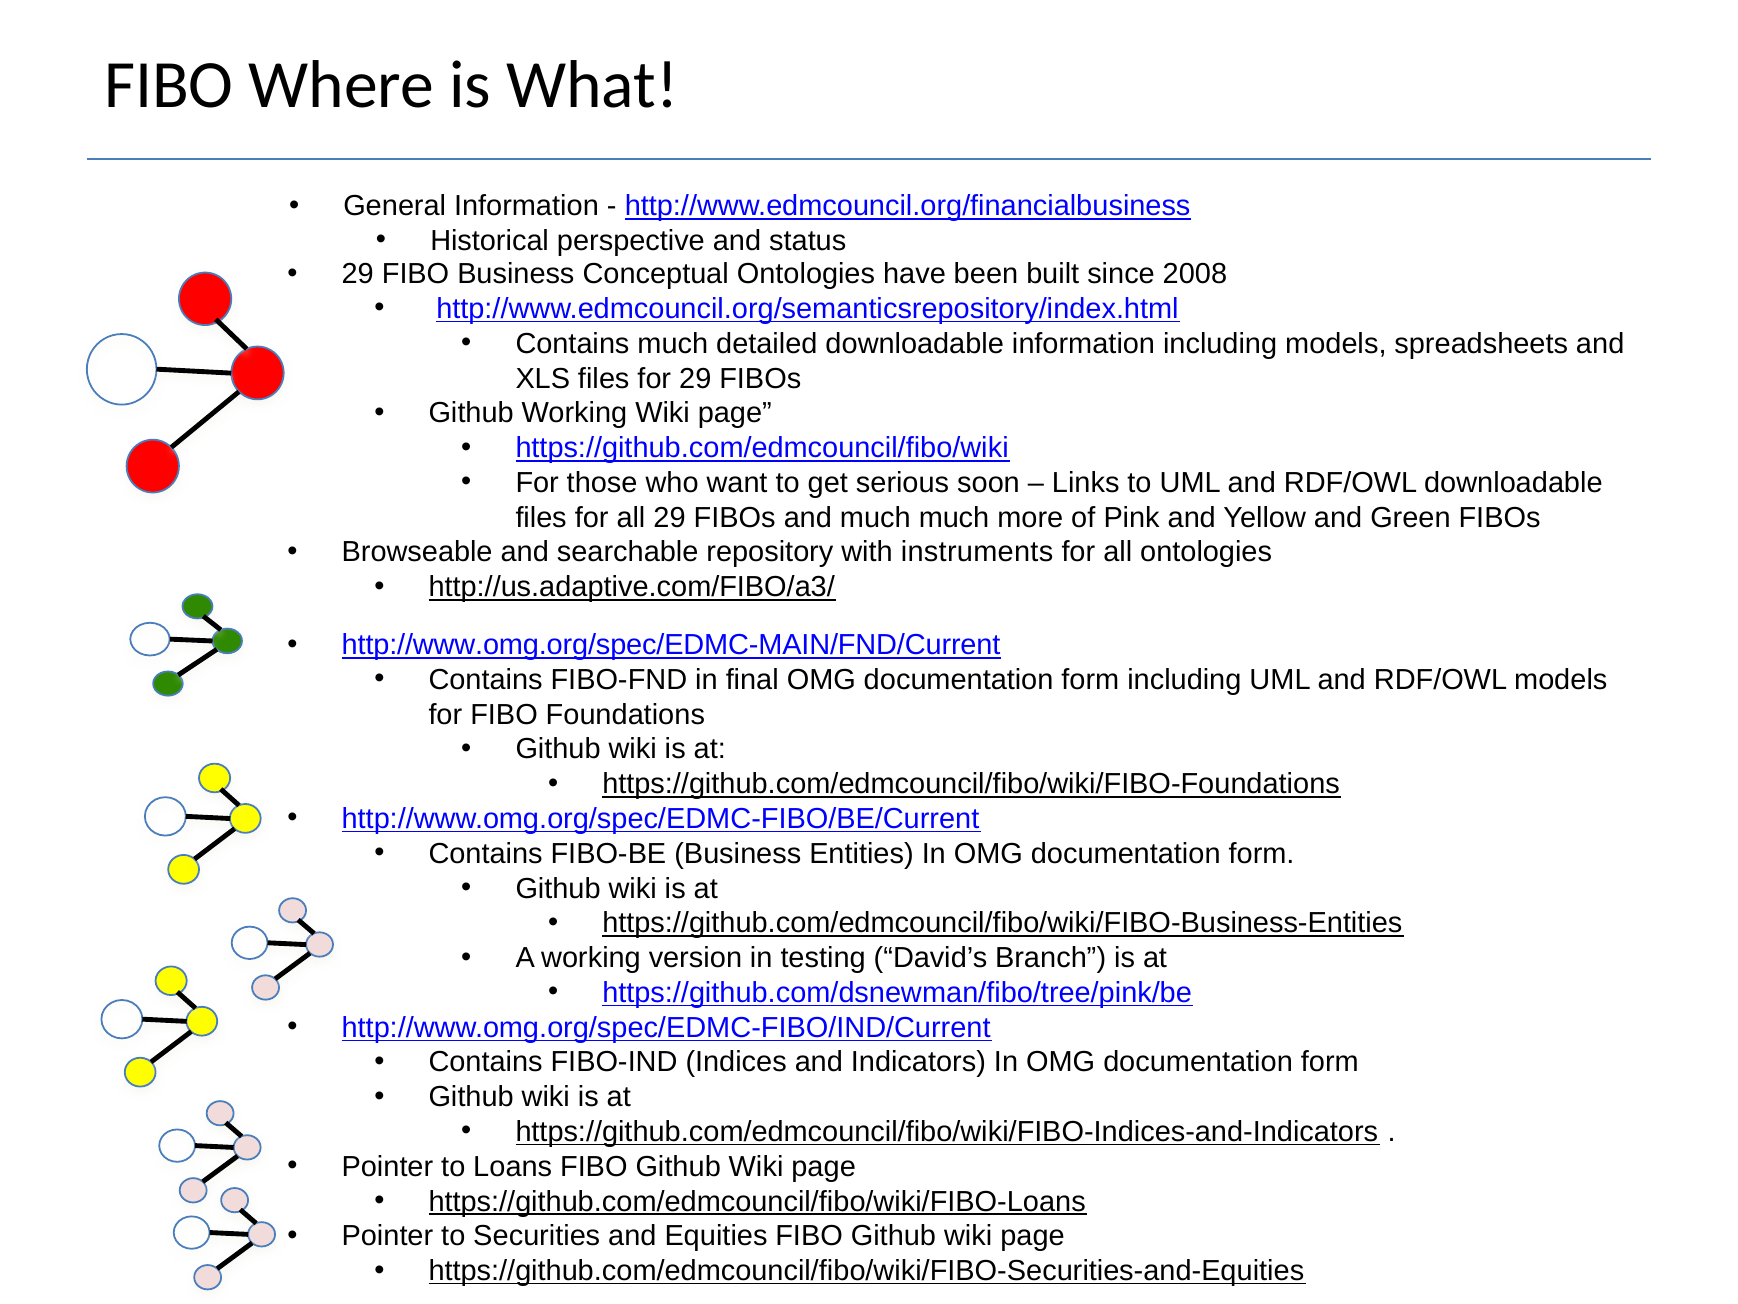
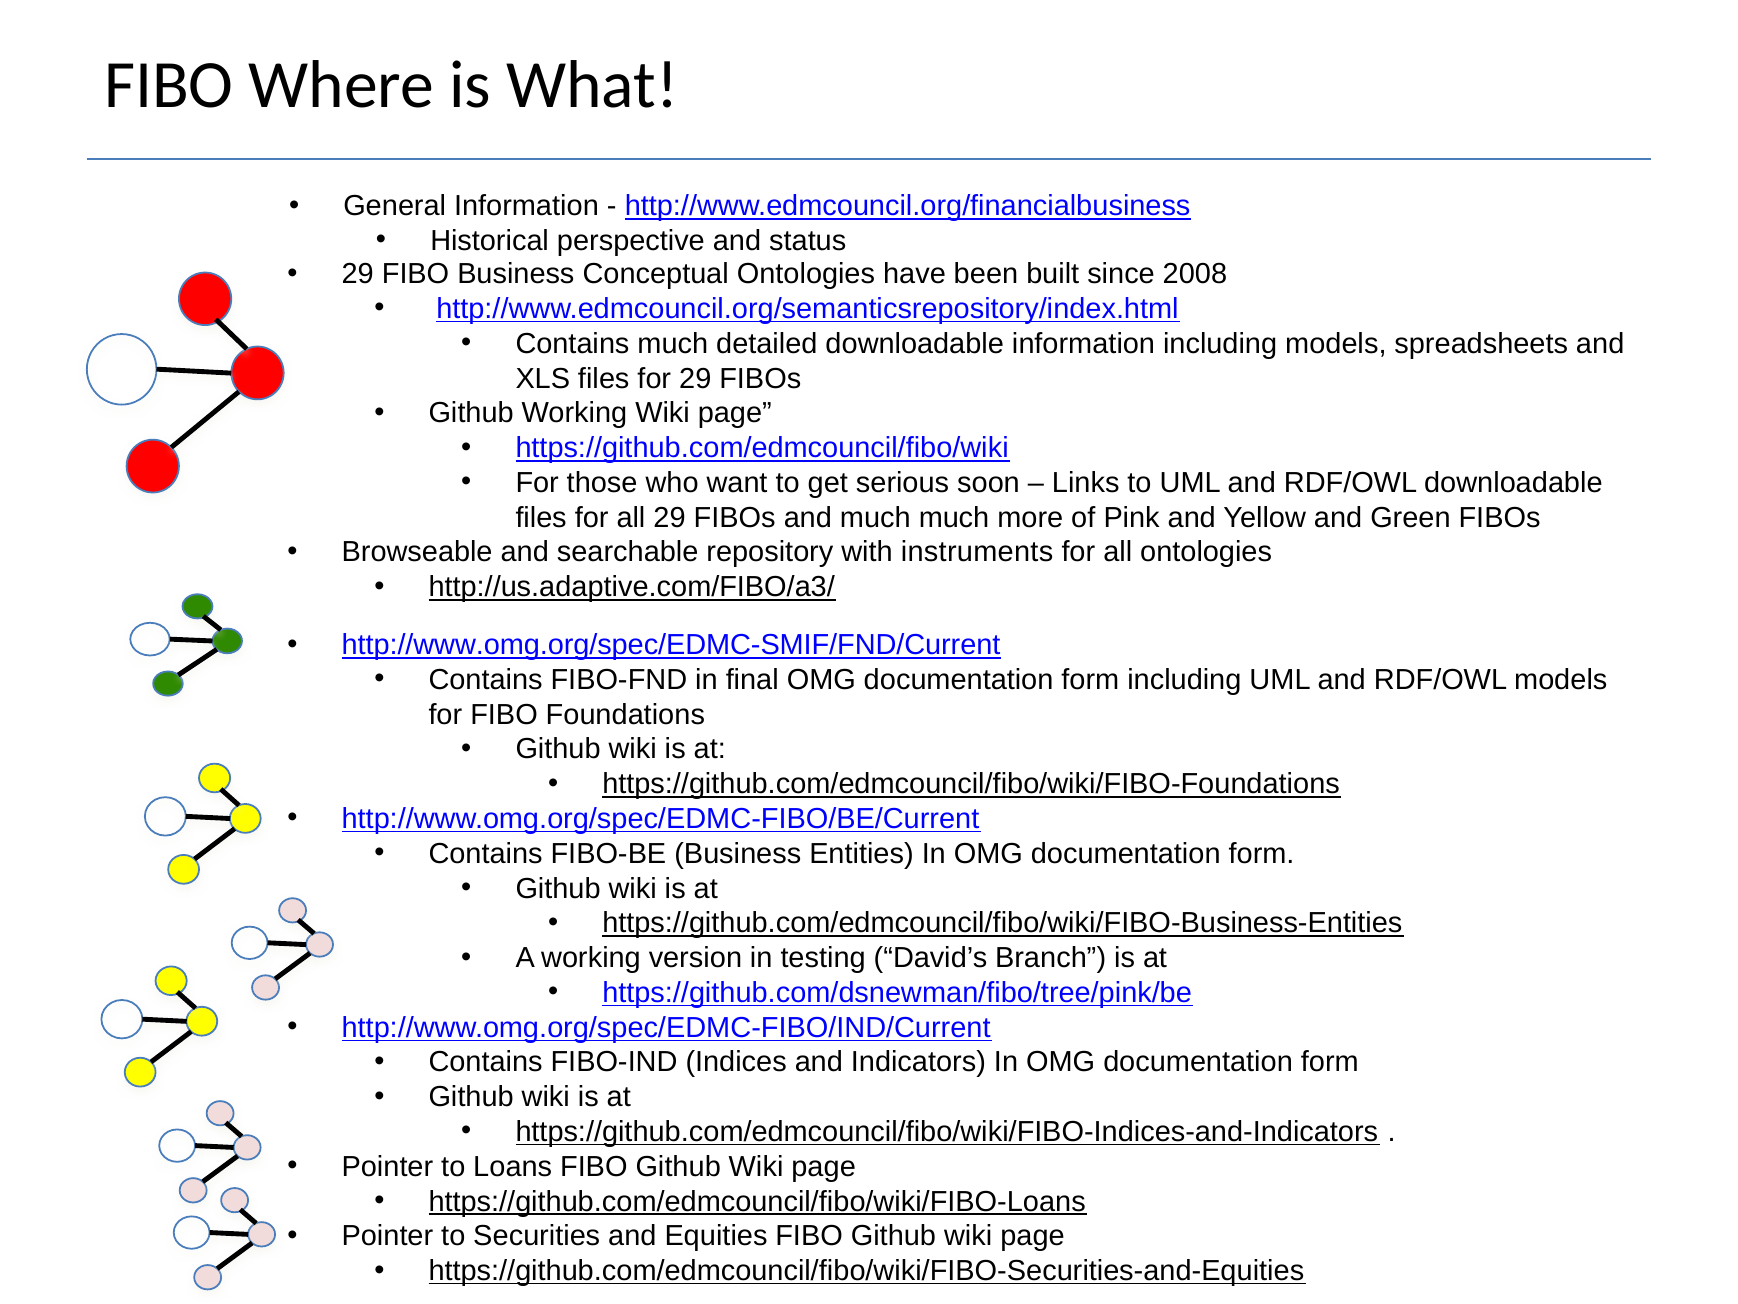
http://www.omg.org/spec/EDMC-MAIN/FND/Current: http://www.omg.org/spec/EDMC-MAIN/FND/Current -> http://www.omg.org/spec/EDMC-SMIF/FND/Current
